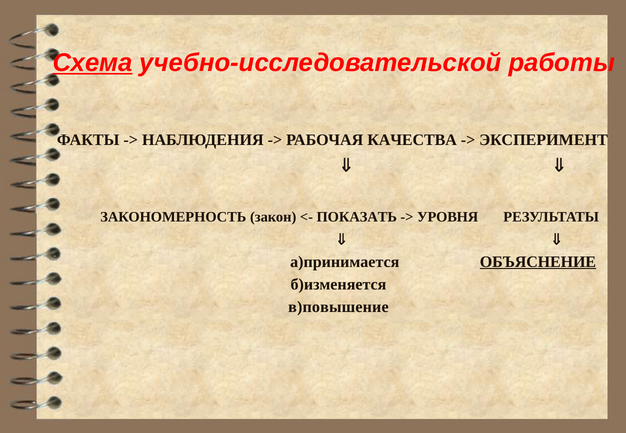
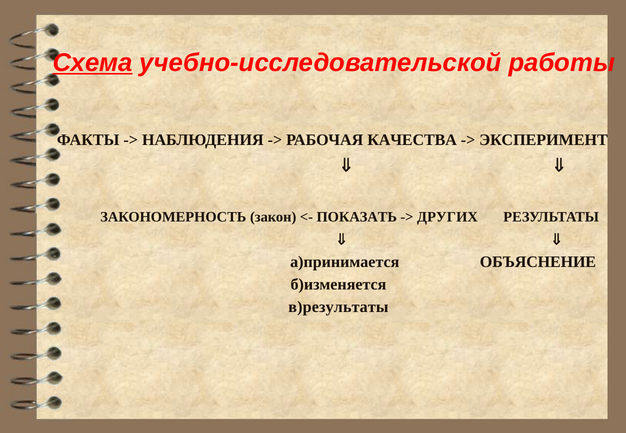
УРОВНЯ: УРОВНЯ -> ДРУГИХ
ОБЪЯСНЕНИЕ underline: present -> none
в)повышение: в)повышение -> в)результаты
